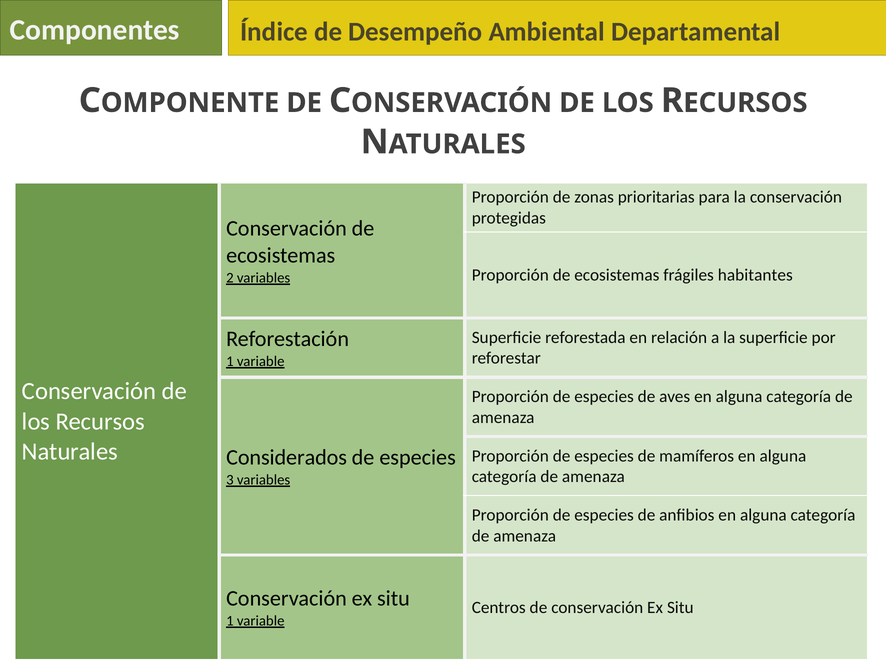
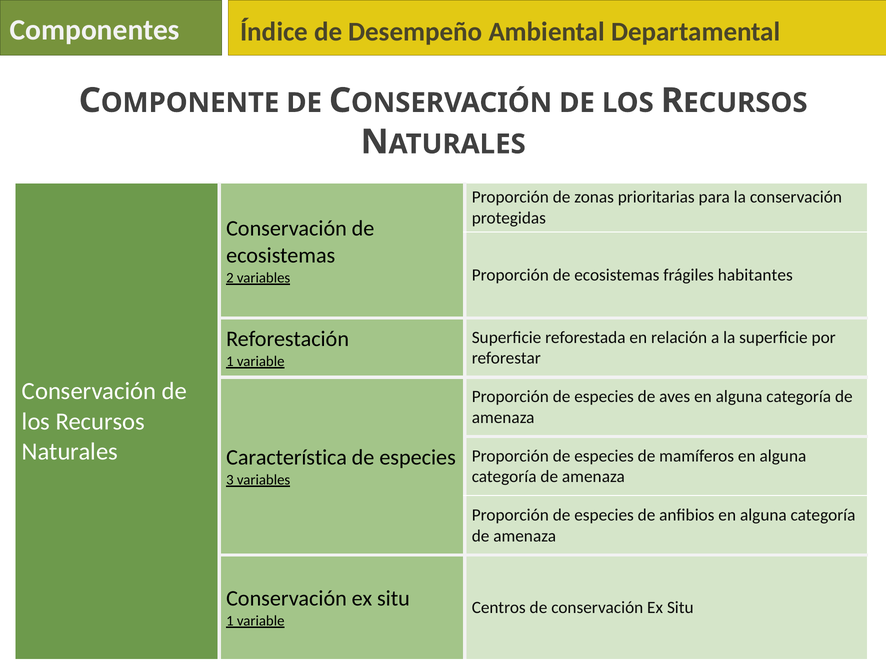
Considerados: Considerados -> Característica
